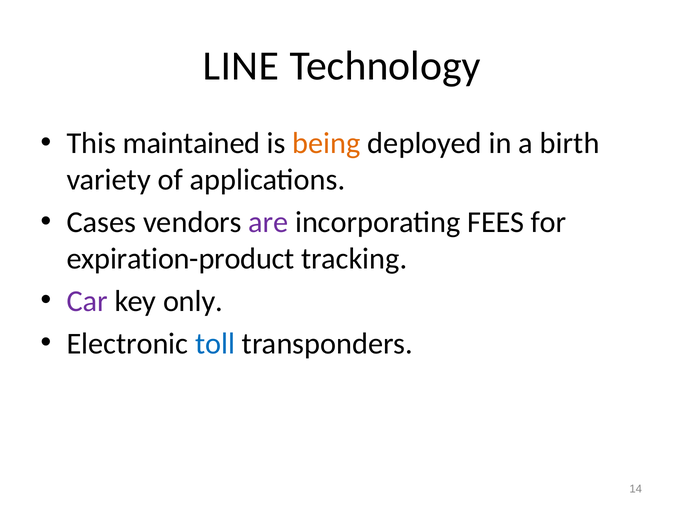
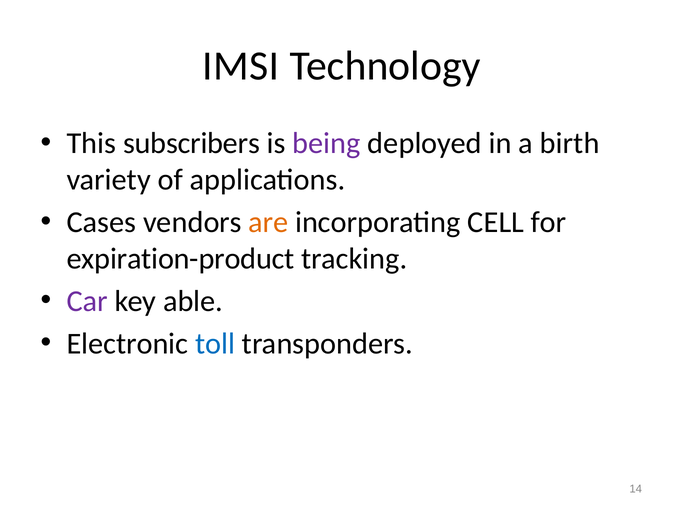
LINE: LINE -> IMSI
maintained: maintained -> subscribers
being colour: orange -> purple
are colour: purple -> orange
FEES: FEES -> CELL
only: only -> able
